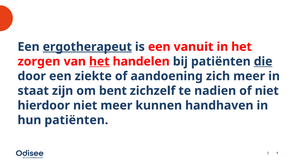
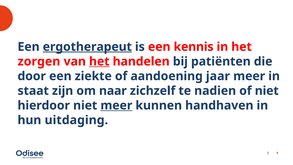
vanuit: vanuit -> kennis
die underline: present -> none
zich: zich -> jaar
bent: bent -> naar
meer at (116, 105) underline: none -> present
hun patiënten: patiënten -> uitdaging
